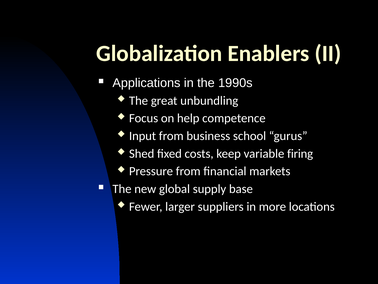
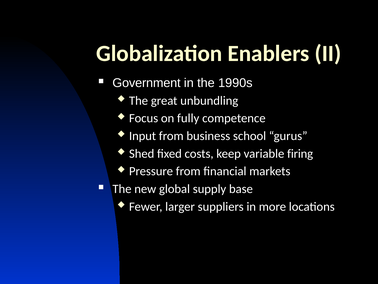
Applications: Applications -> Government
help: help -> fully
